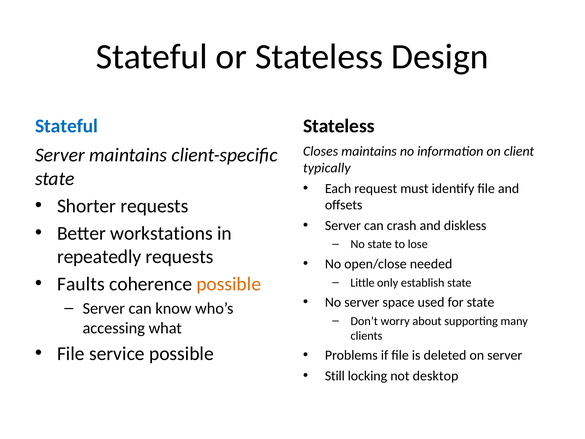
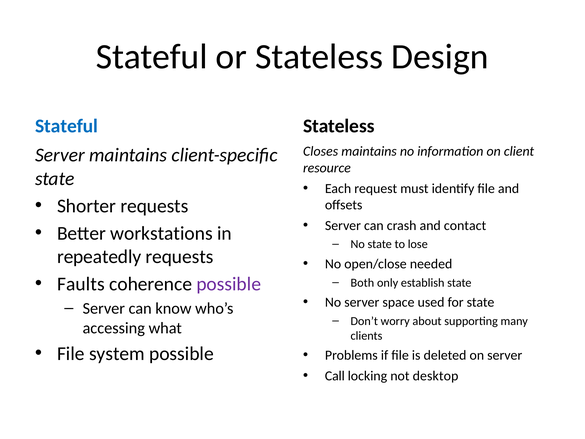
typically: typically -> resource
diskless: diskless -> contact
possible at (229, 284) colour: orange -> purple
Little: Little -> Both
service: service -> system
Still: Still -> Call
